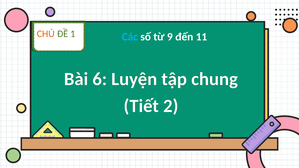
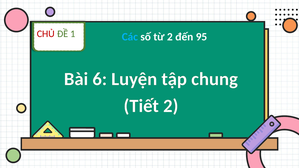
CHỦ colour: orange -> red
từ 9: 9 -> 2
11: 11 -> 95
